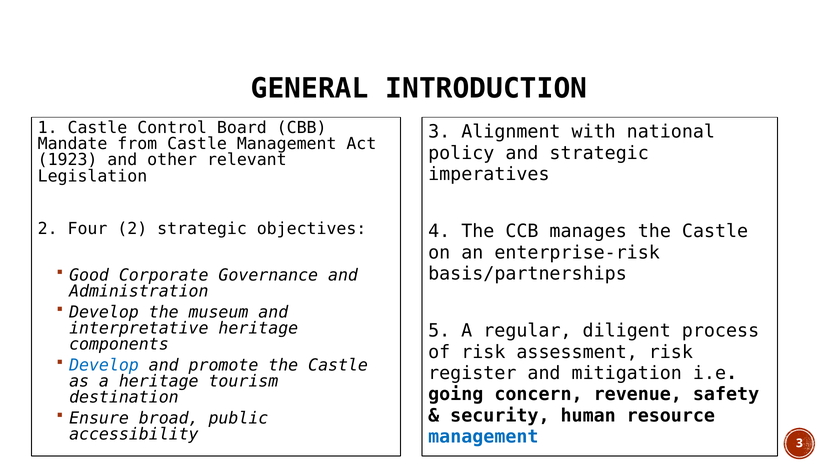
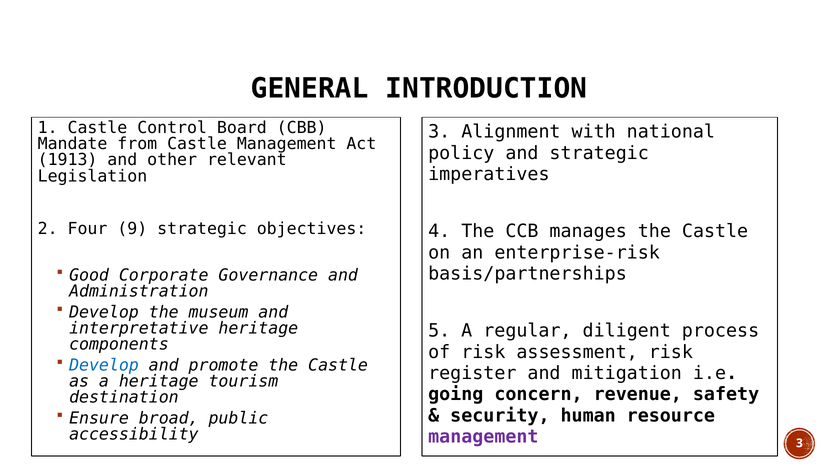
1923: 1923 -> 1913
Four 2: 2 -> 9
management at (483, 437) colour: blue -> purple
